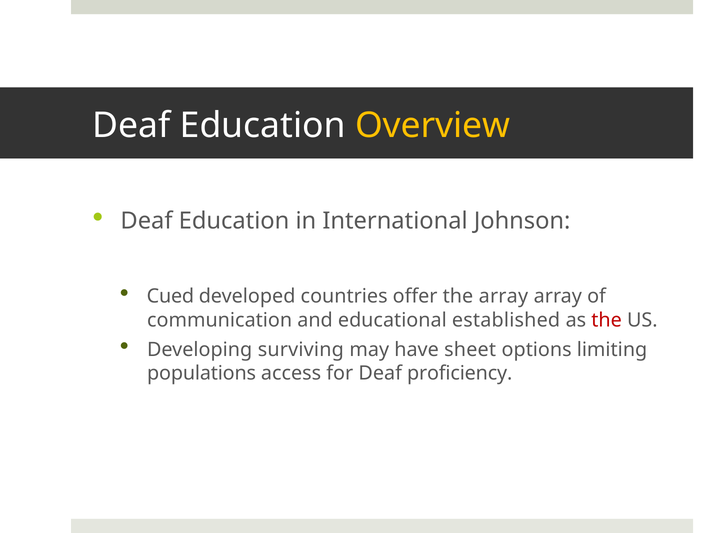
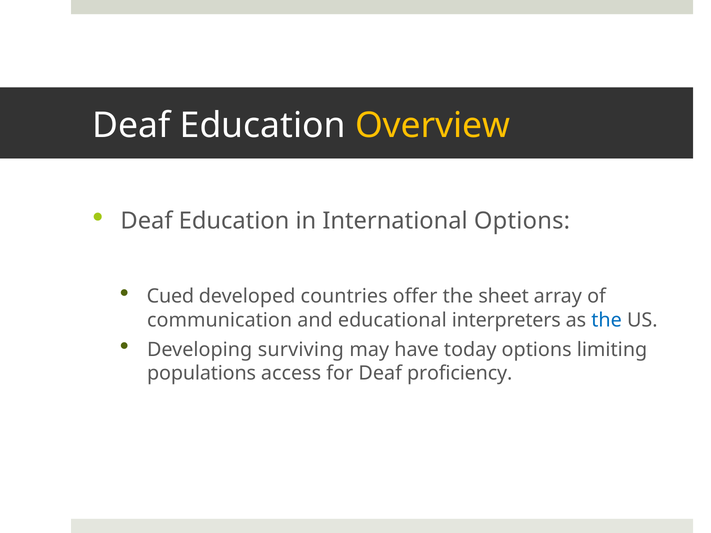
International Johnson: Johnson -> Options
the array: array -> sheet
established: established -> interpreters
the at (607, 320) colour: red -> blue
sheet: sheet -> today
